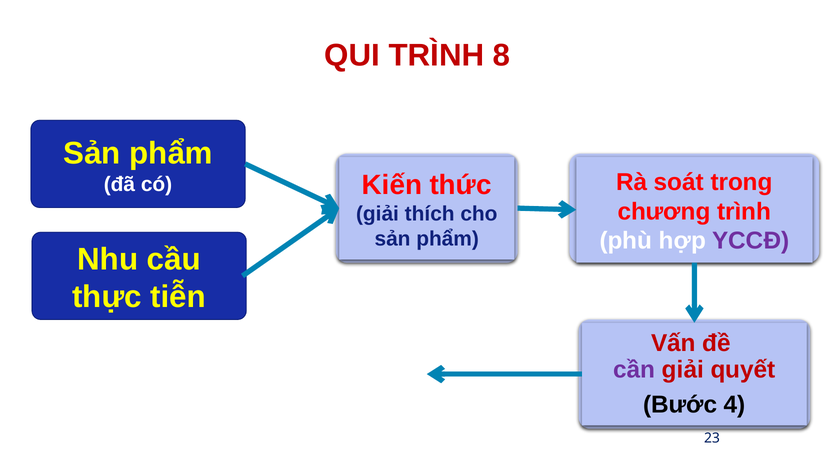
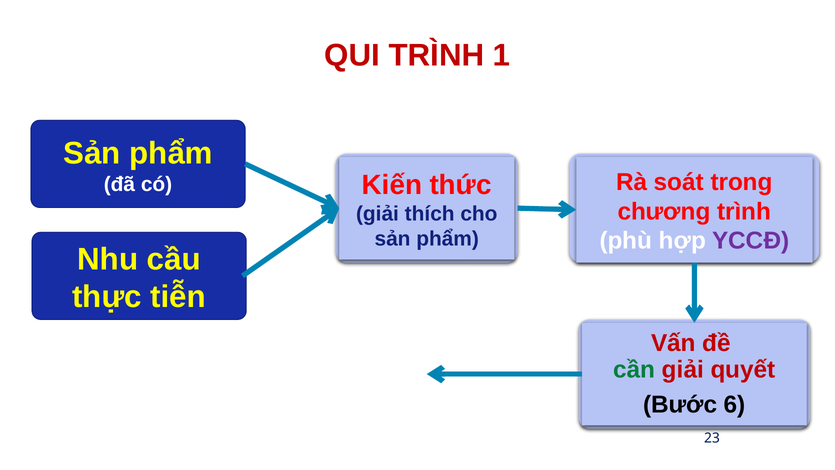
8: 8 -> 1
cần colour: purple -> green
4: 4 -> 6
